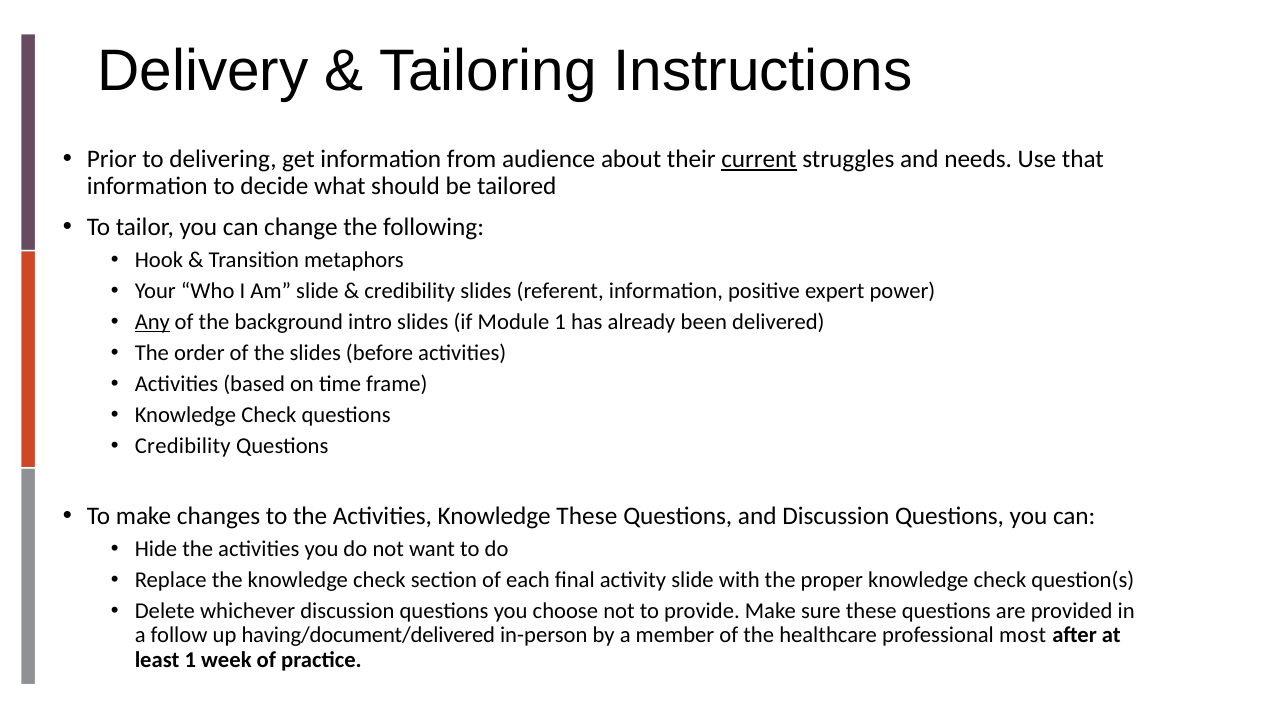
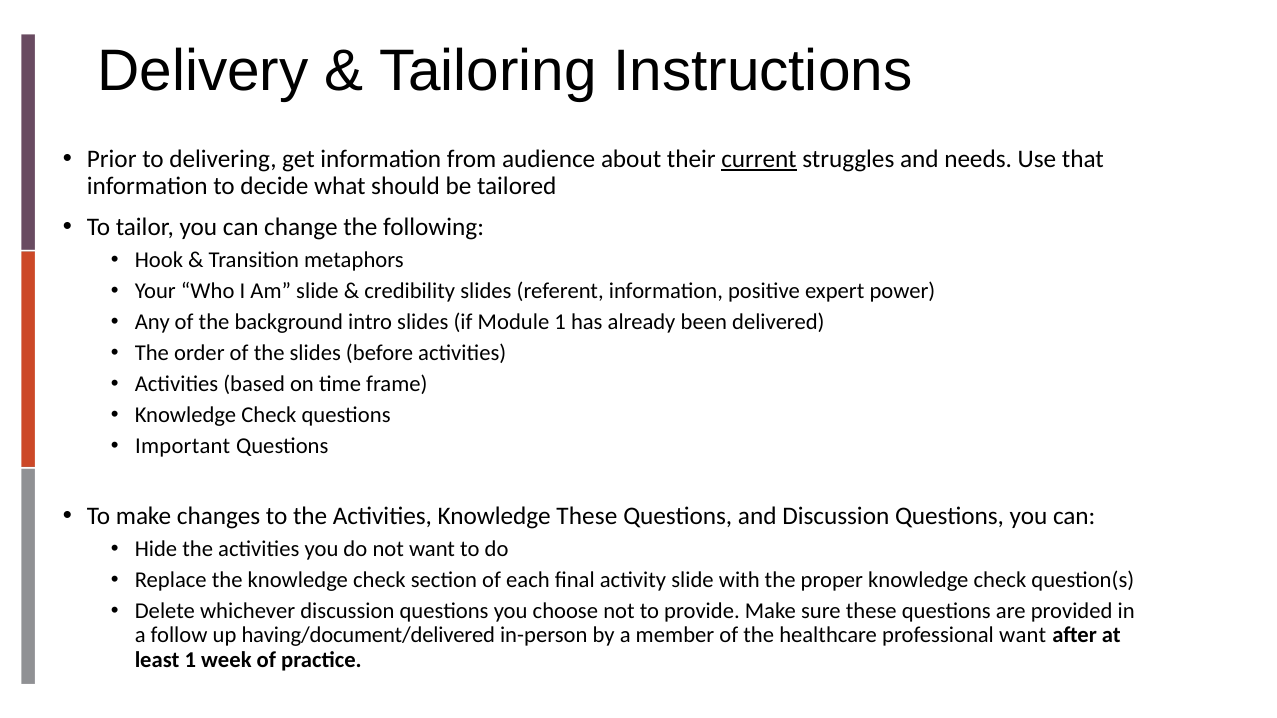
Any underline: present -> none
Credibility at (183, 446): Credibility -> Important
professional most: most -> want
